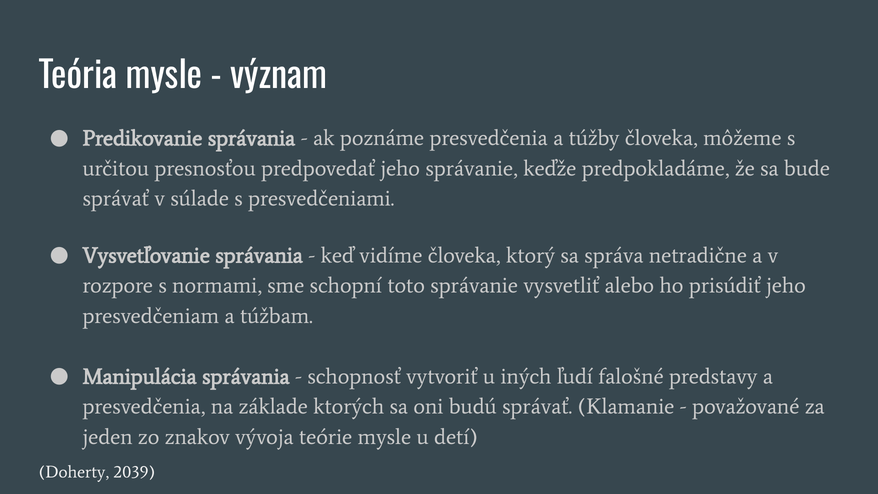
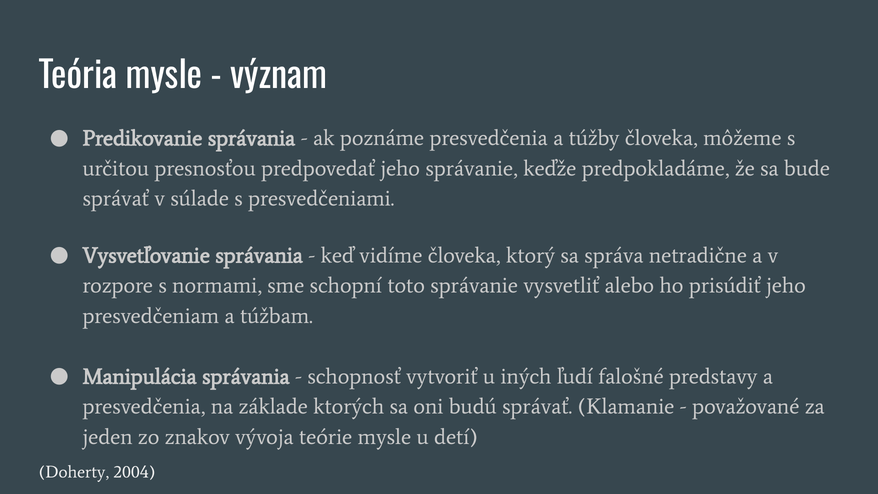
2039: 2039 -> 2004
